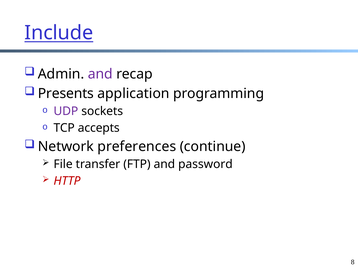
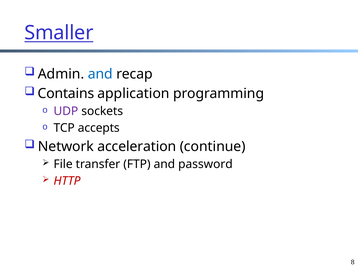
Include: Include -> Smaller
and at (100, 74) colour: purple -> blue
Presents: Presents -> Contains
preferences: preferences -> acceleration
